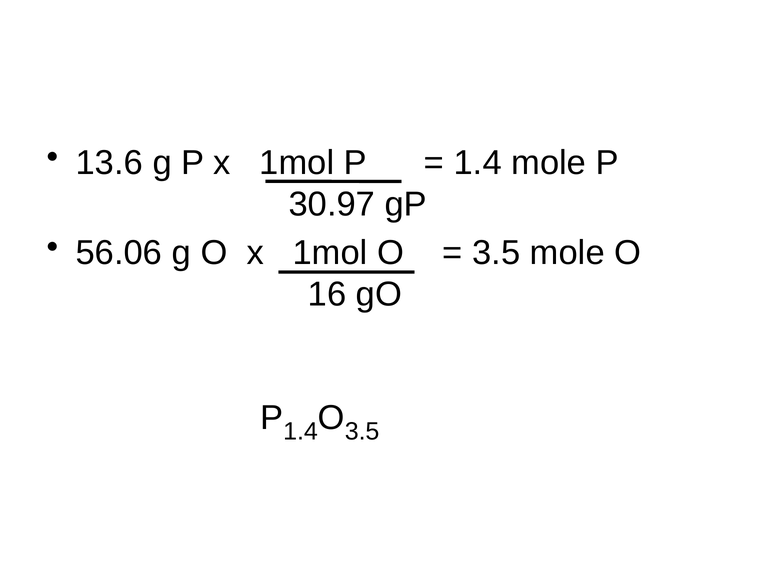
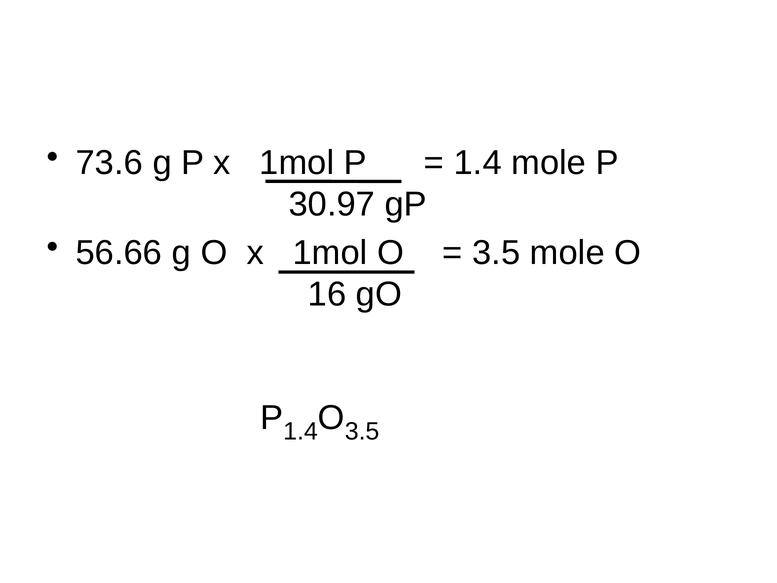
13.6: 13.6 -> 73.6
56.06: 56.06 -> 56.66
